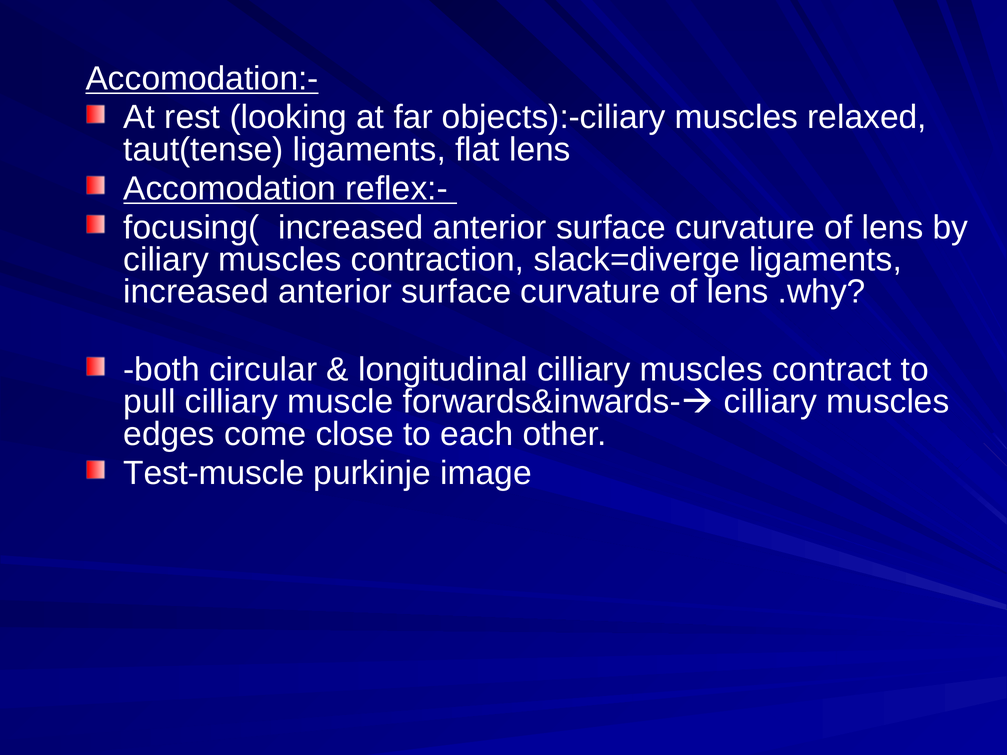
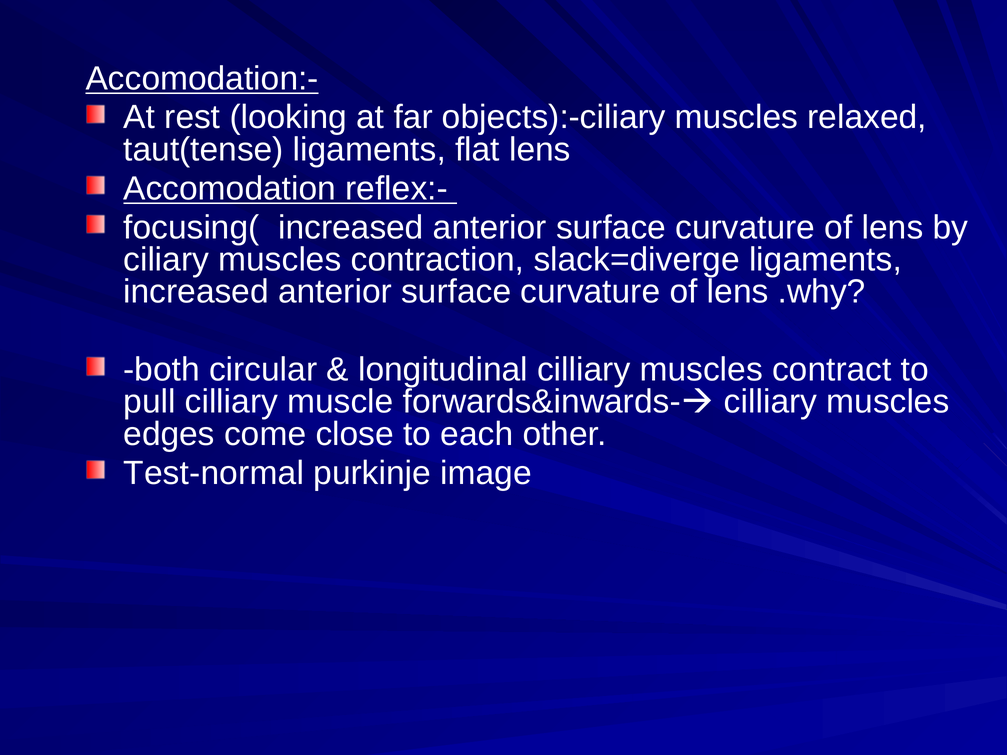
Test-muscle: Test-muscle -> Test-normal
